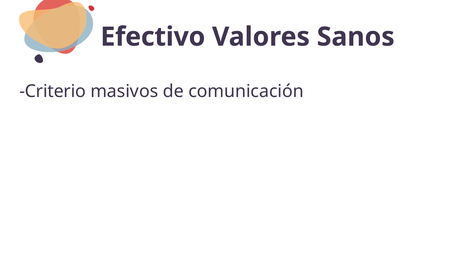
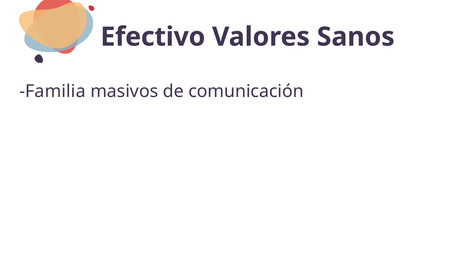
Criterio: Criterio -> Familia
